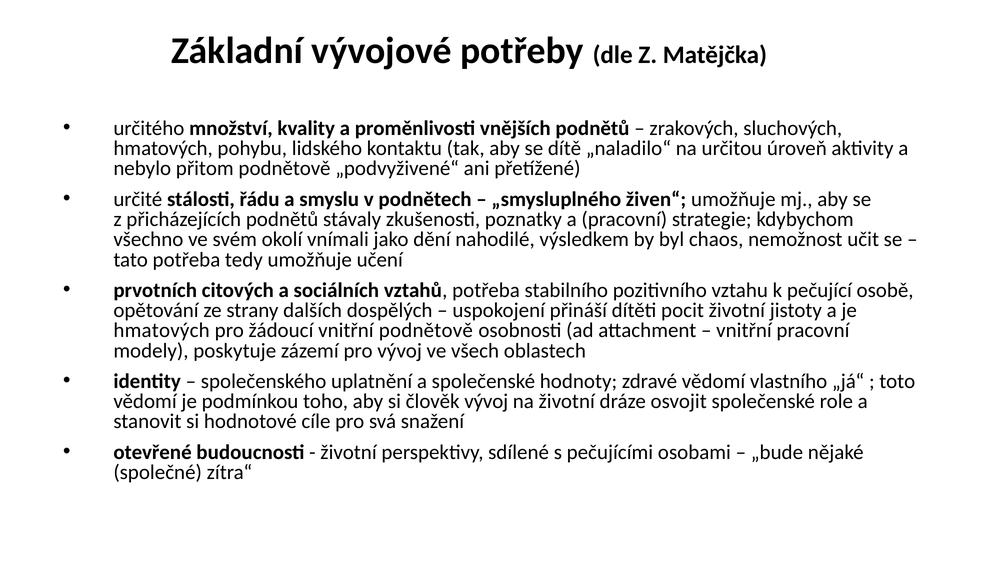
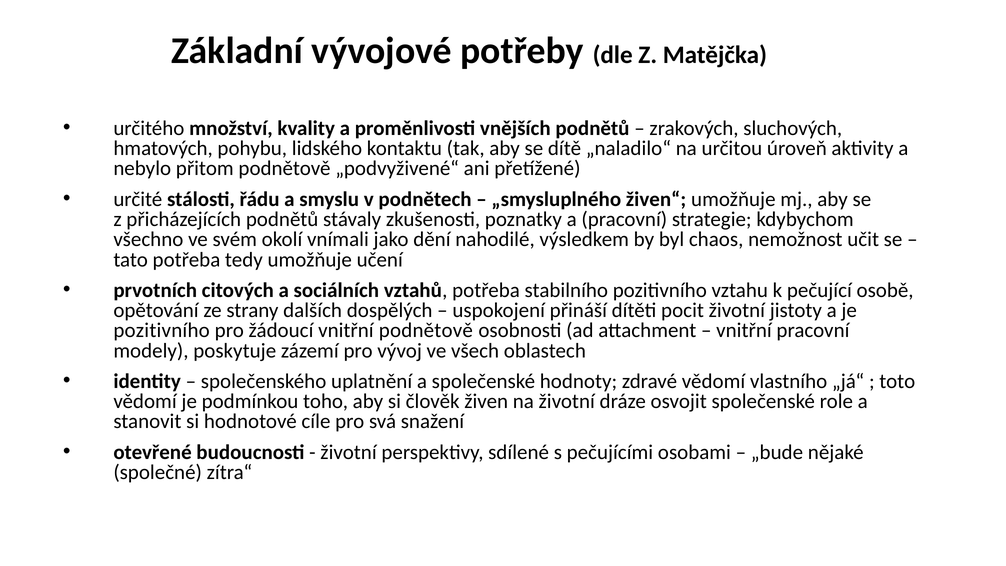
hmatových at (162, 330): hmatových -> pozitivního
člověk vývoj: vývoj -> živen
